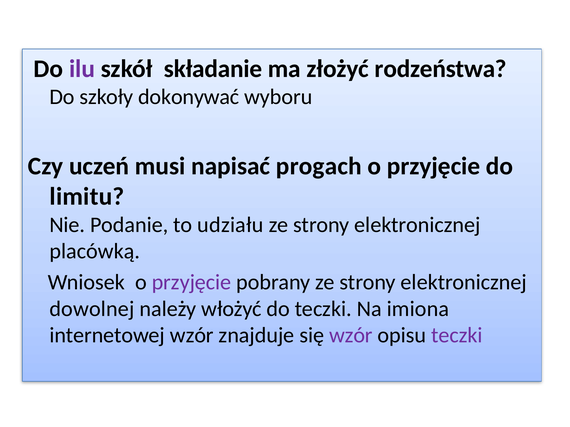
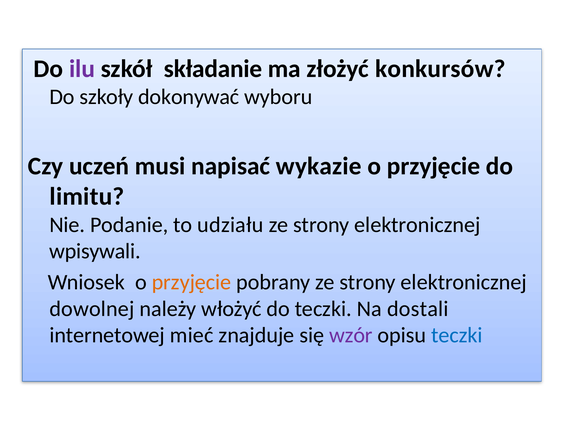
rodzeństwa: rodzeństwa -> konkursów
progach: progach -> wykazie
placówką: placówką -> wpisywali
przyjęcie at (192, 283) colour: purple -> orange
imiona: imiona -> dostali
internetowej wzór: wzór -> mieć
teczki at (457, 336) colour: purple -> blue
